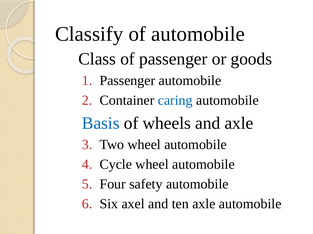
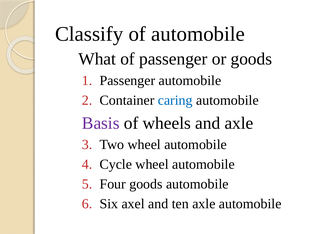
Class: Class -> What
Basis colour: blue -> purple
Four safety: safety -> goods
